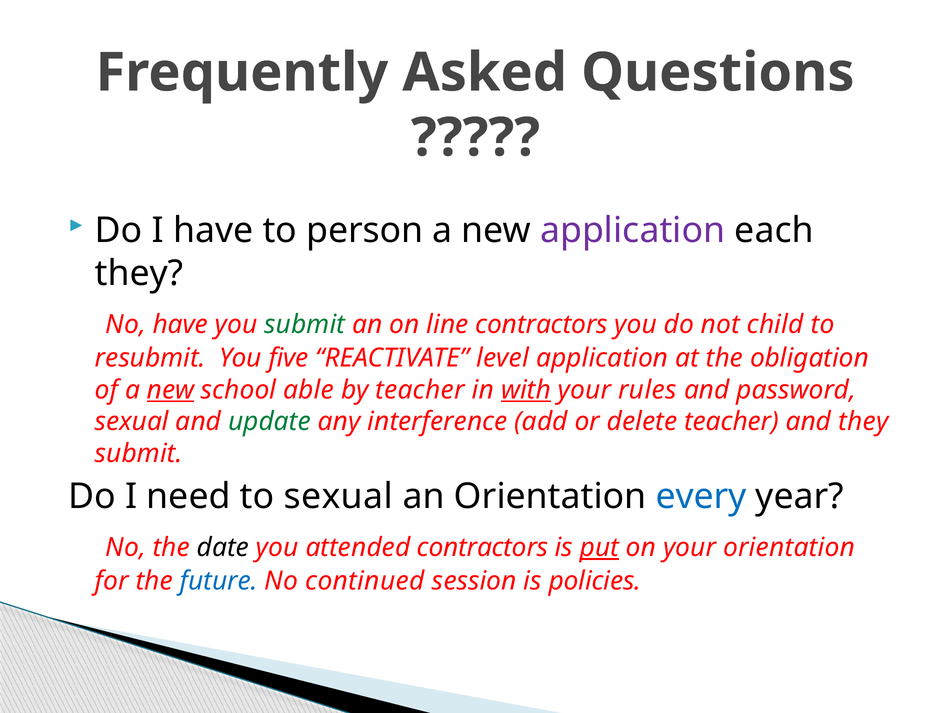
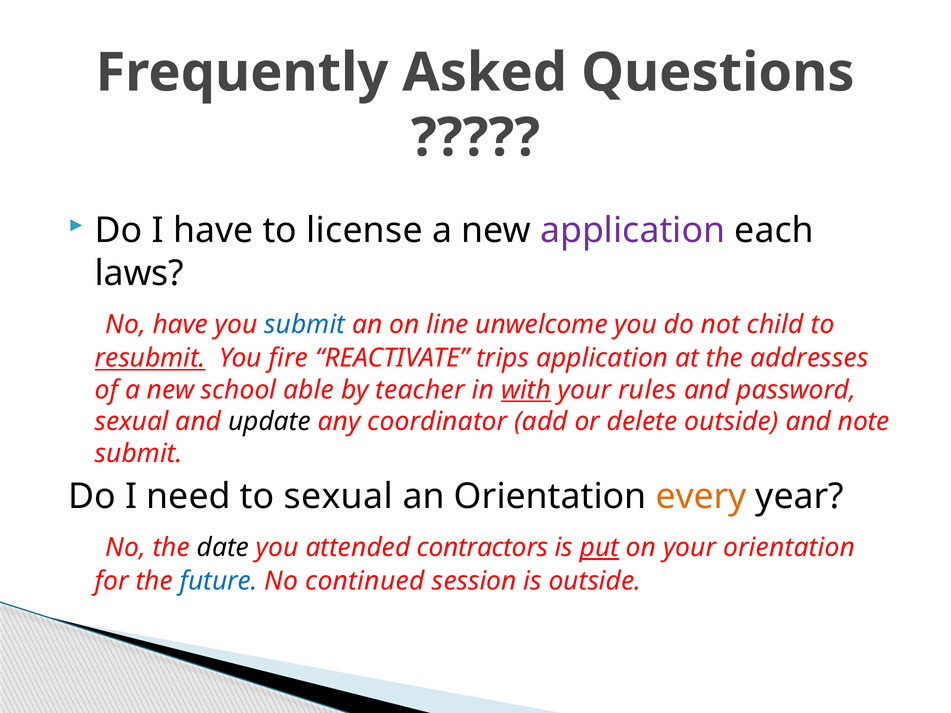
person: person -> license
they at (139, 274): they -> laws
submit at (305, 325) colour: green -> blue
line contractors: contractors -> unwelcome
resubmit underline: none -> present
five: five -> fire
level: level -> trips
obligation: obligation -> addresses
new at (171, 390) underline: present -> none
update colour: green -> black
interference: interference -> coordinator
delete teacher: teacher -> outside
and they: they -> note
every colour: blue -> orange
is policies: policies -> outside
